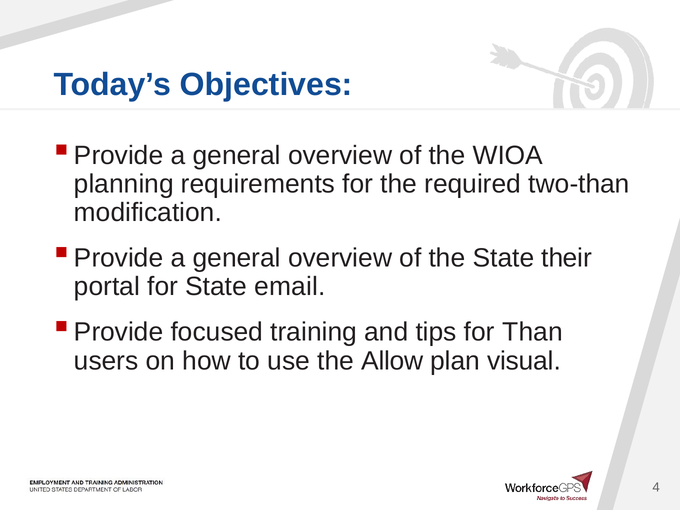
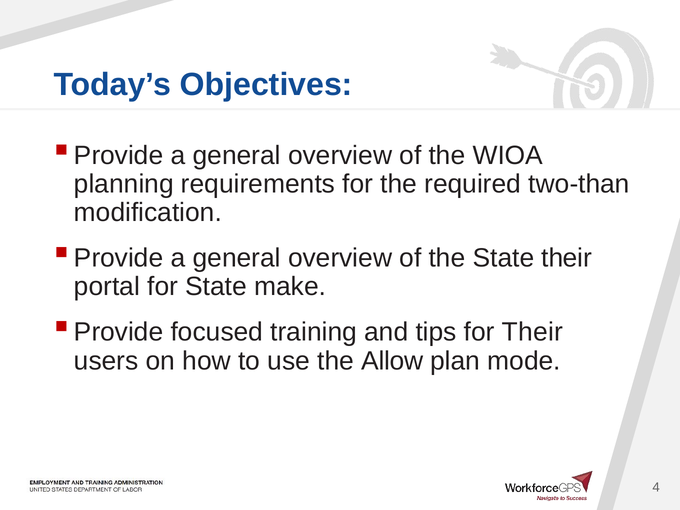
email: email -> make
for Than: Than -> Their
visual: visual -> mode
